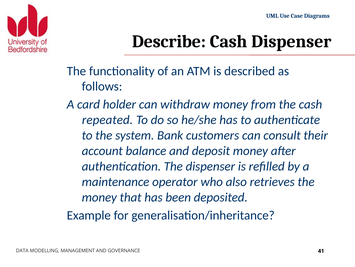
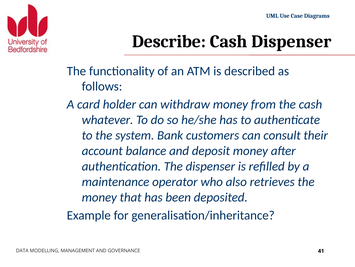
repeated: repeated -> whatever
